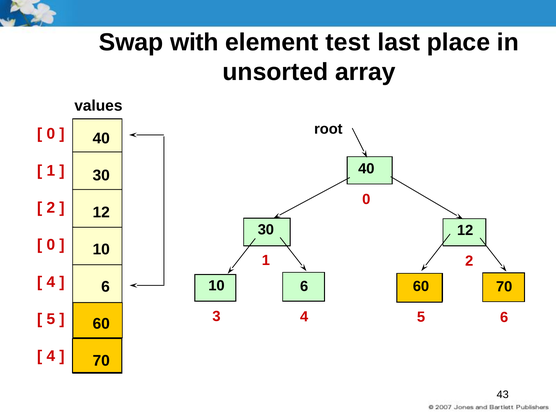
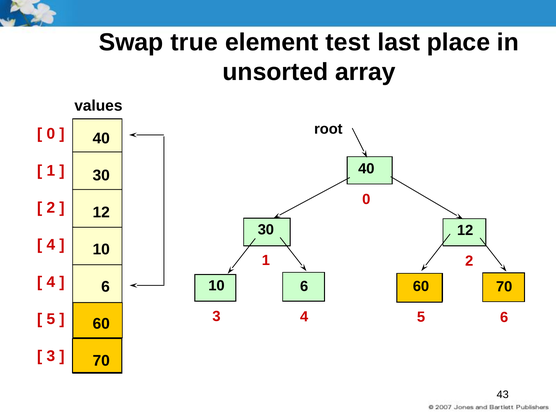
with: with -> true
0 at (51, 245): 0 -> 4
4 at (51, 356): 4 -> 3
